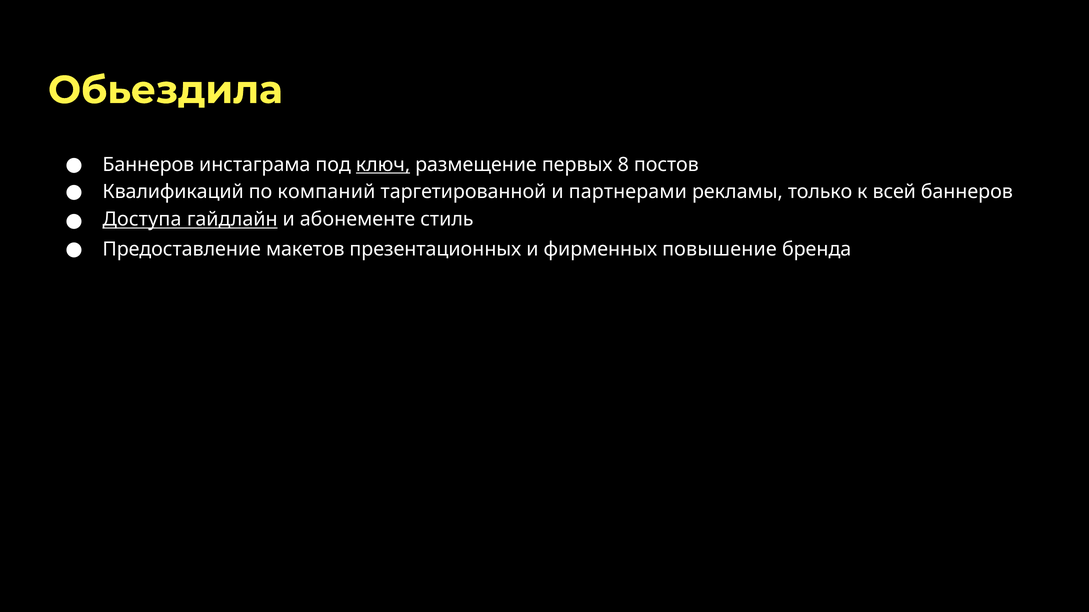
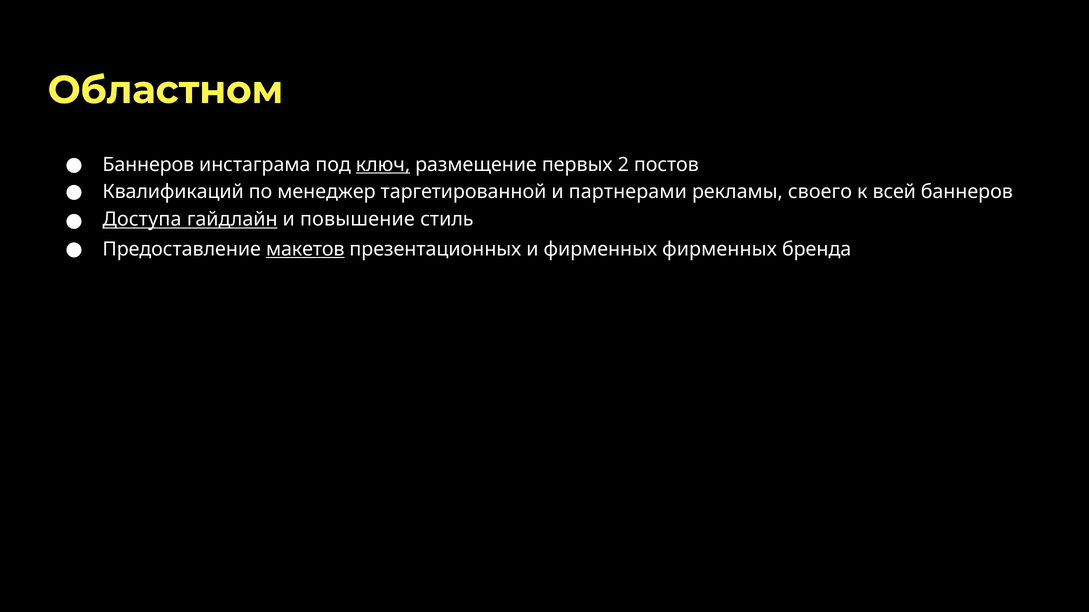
Обьездила: Обьездила -> Областном
8: 8 -> 2
компаний: компаний -> менеджер
только: только -> своего
абонементе: абонементе -> повышение
макетов underline: none -> present
фирменных повышение: повышение -> фирменных
